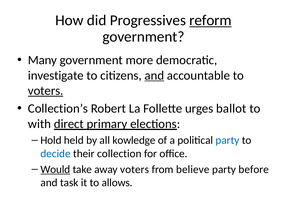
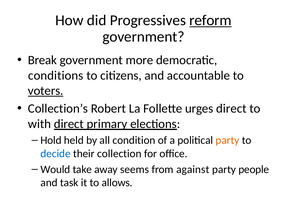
Many: Many -> Break
investigate: investigate -> conditions
and at (154, 76) underline: present -> none
urges ballot: ballot -> direct
kowledge: kowledge -> condition
party at (228, 140) colour: blue -> orange
Would underline: present -> none
away voters: voters -> seems
believe: believe -> against
before: before -> people
